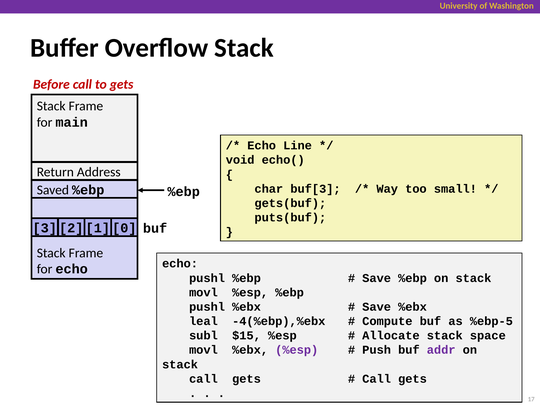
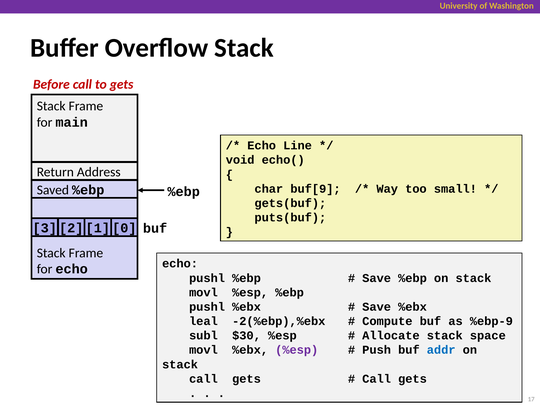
buf[3: buf[3 -> buf[9
-4(%ebp),%ebx: -4(%ebp),%ebx -> -2(%ebp),%ebx
%ebp-5: %ebp-5 -> %ebp-9
$15: $15 -> $30
addr colour: purple -> blue
